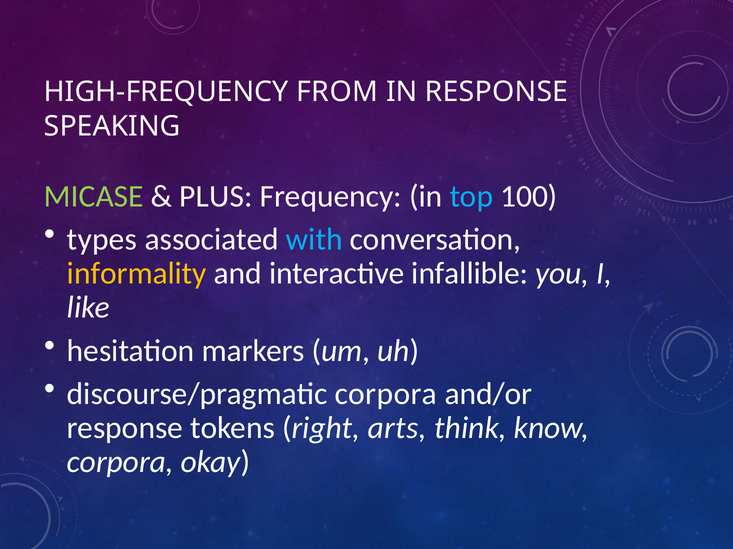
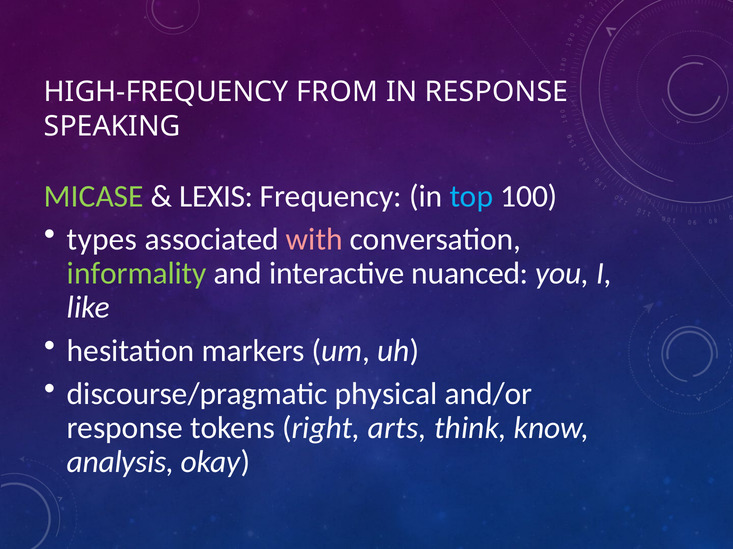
PLUS: PLUS -> LEXIS
with colour: light blue -> pink
informality colour: yellow -> light green
infallible: infallible -> nuanced
discourse/pragmatic corpora: corpora -> physical
corpora at (120, 463): corpora -> analysis
